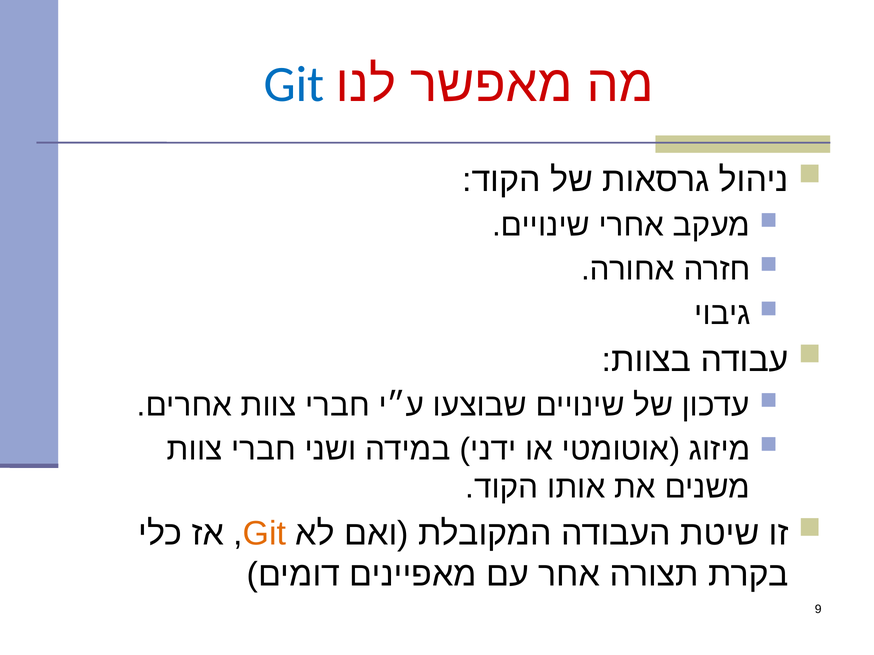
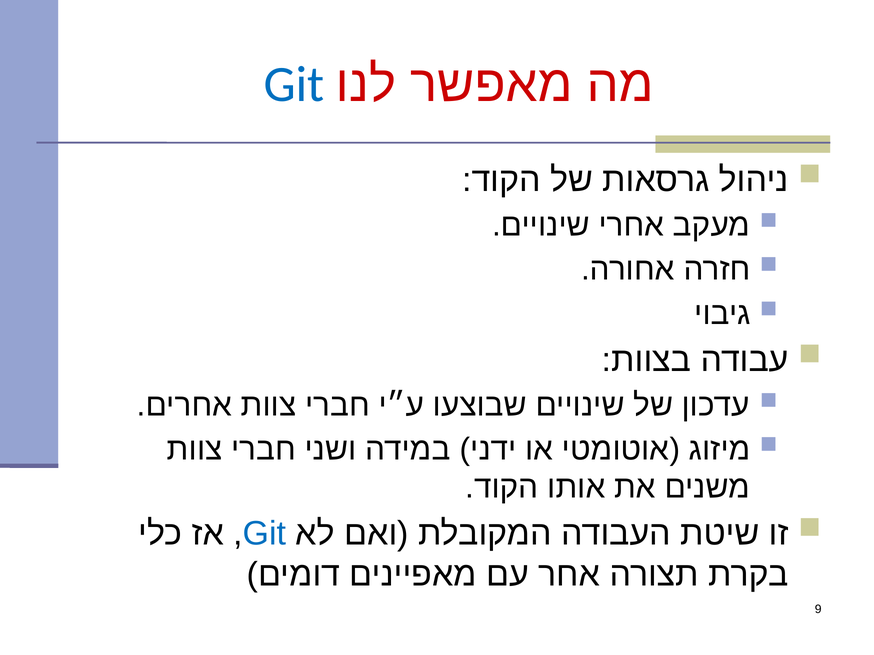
Git at (264, 534) colour: orange -> blue
